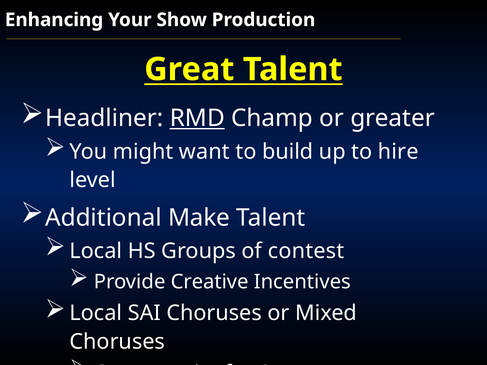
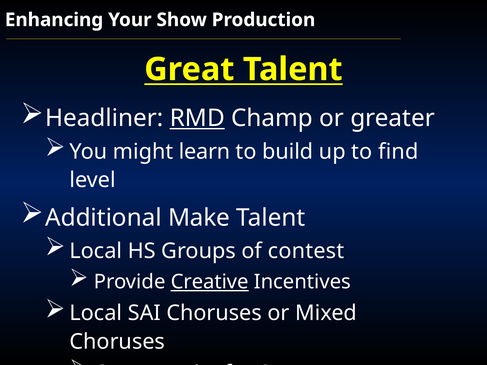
want: want -> learn
hire: hire -> find
Creative underline: none -> present
